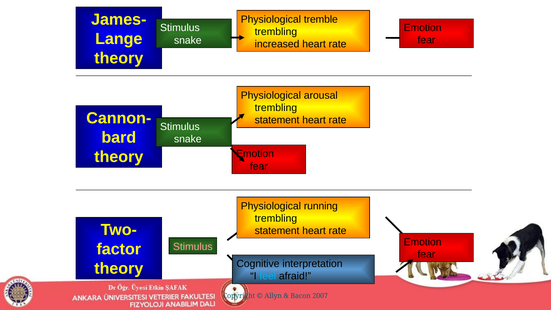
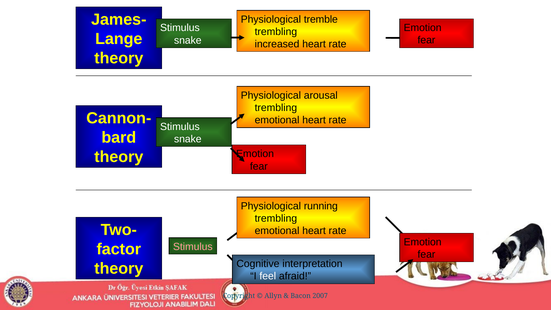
statement at (277, 120): statement -> emotional
statement at (277, 231): statement -> emotional
feel colour: light blue -> white
